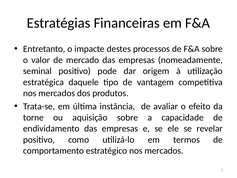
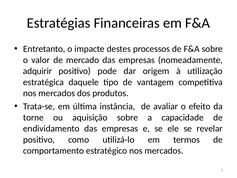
seminal: seminal -> adquirir
